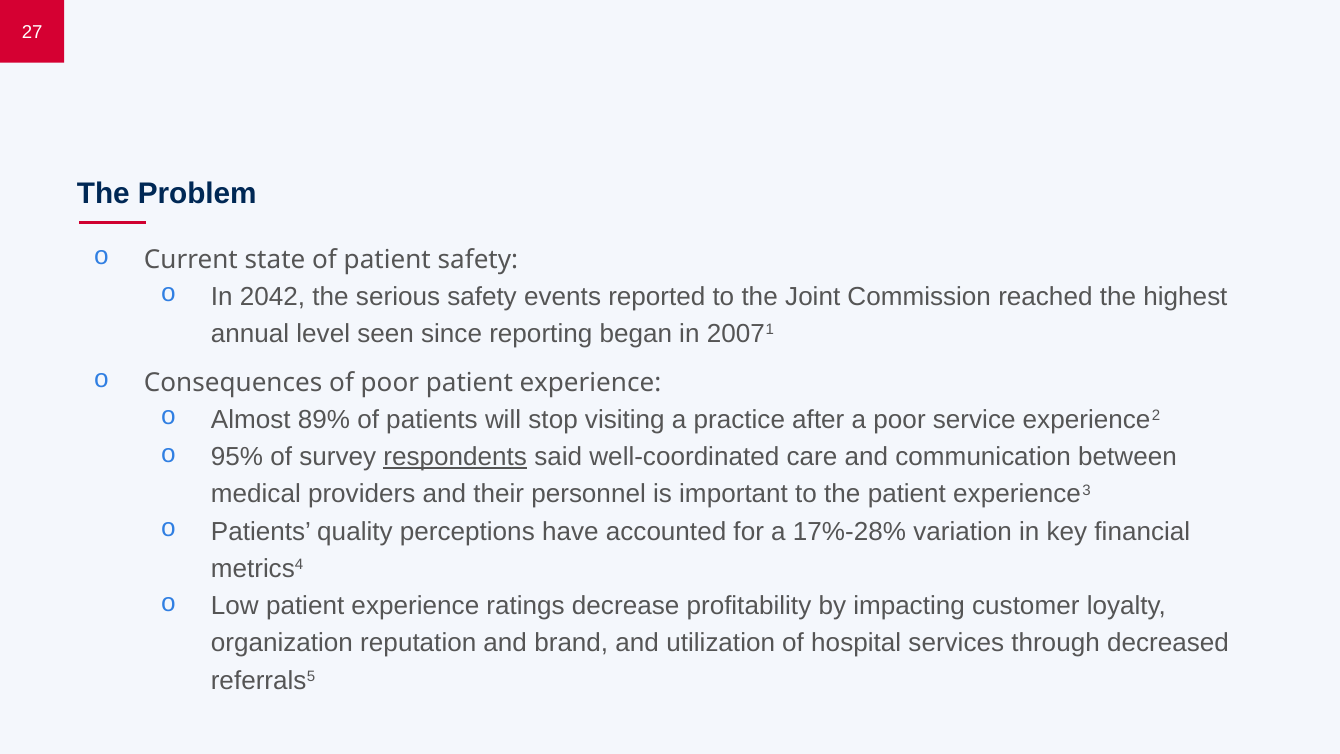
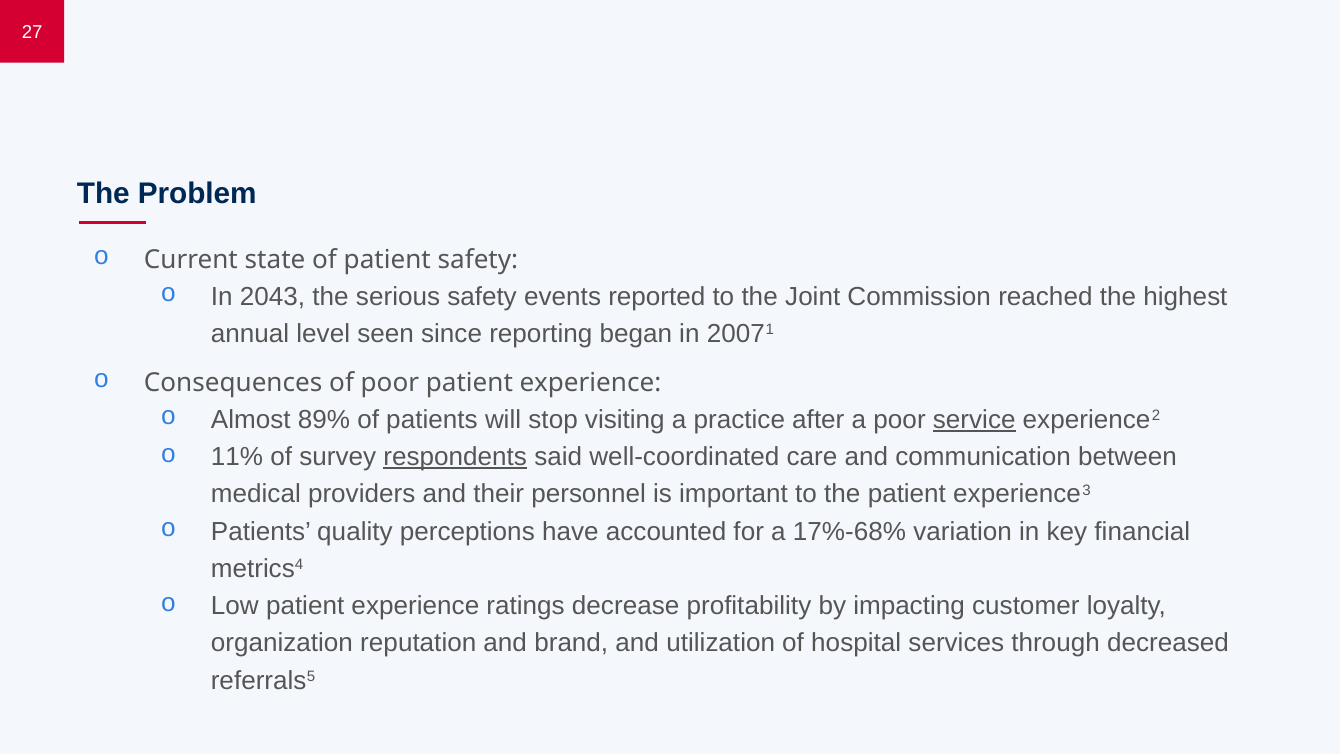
2042: 2042 -> 2043
service underline: none -> present
95%: 95% -> 11%
17%-28%: 17%-28% -> 17%-68%
